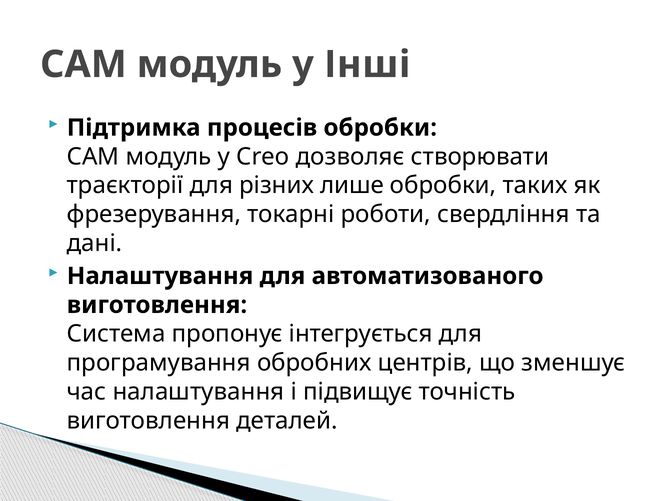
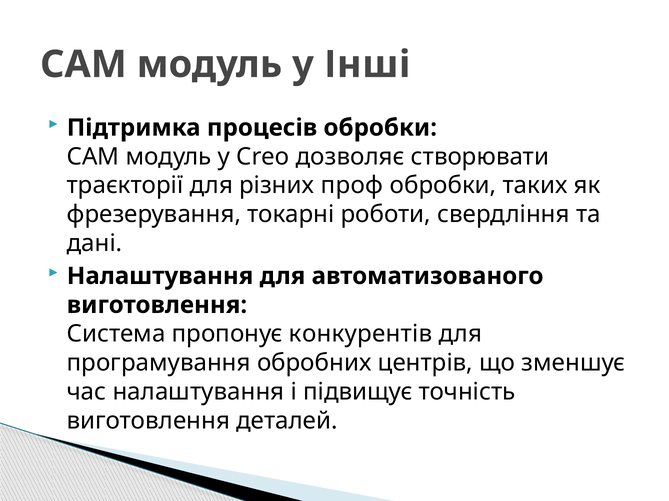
лише: лише -> проф
інтегрується: інтегрується -> конкурентів
